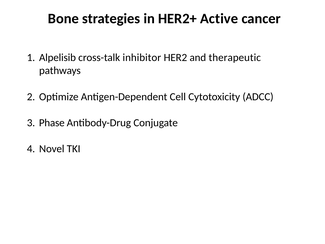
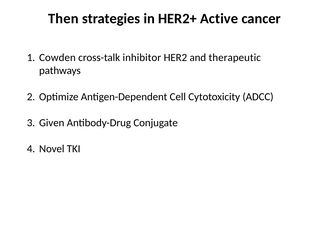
Bone: Bone -> Then
Alpelisib: Alpelisib -> Cowden
Phase: Phase -> Given
